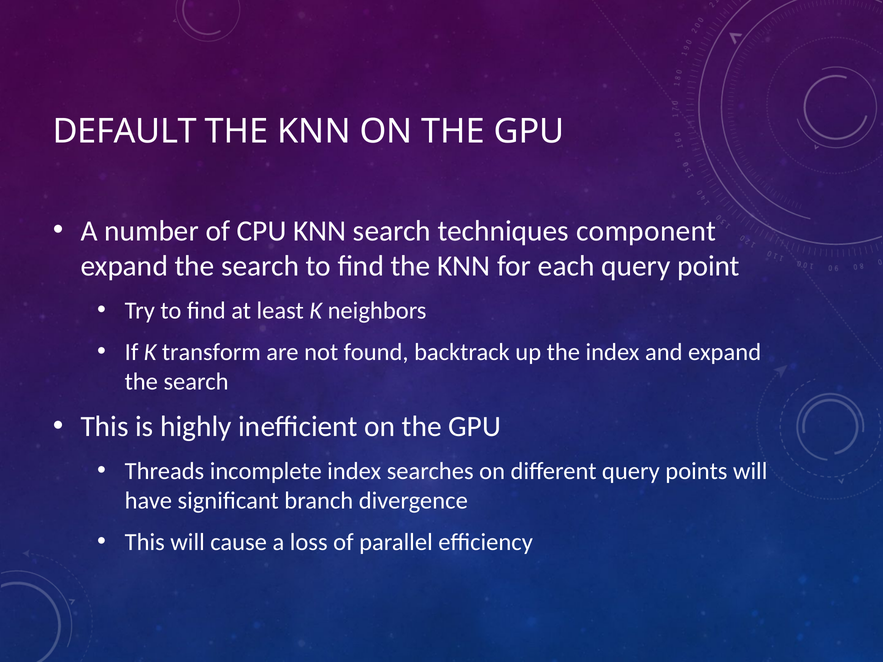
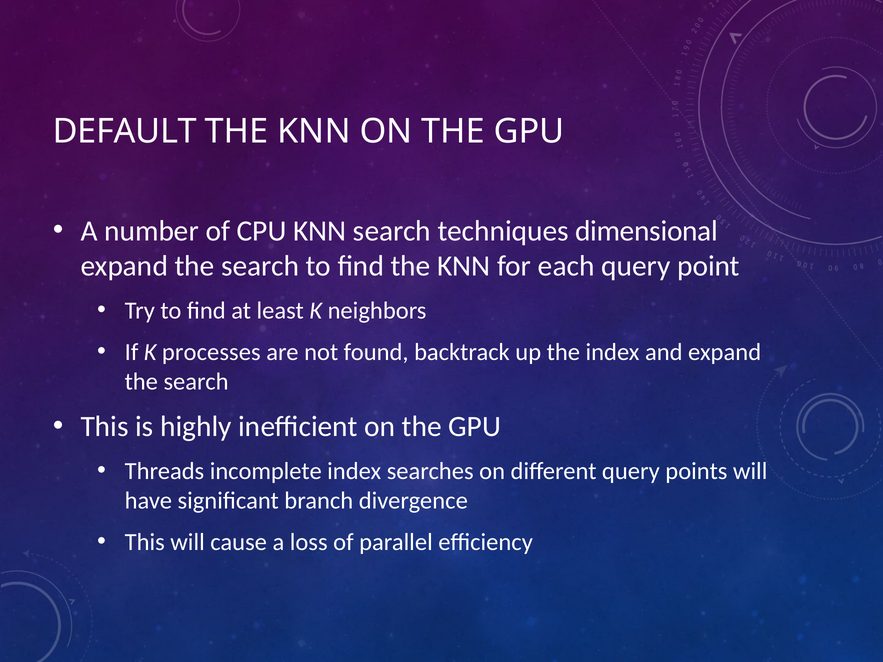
component: component -> dimensional
transform: transform -> processes
